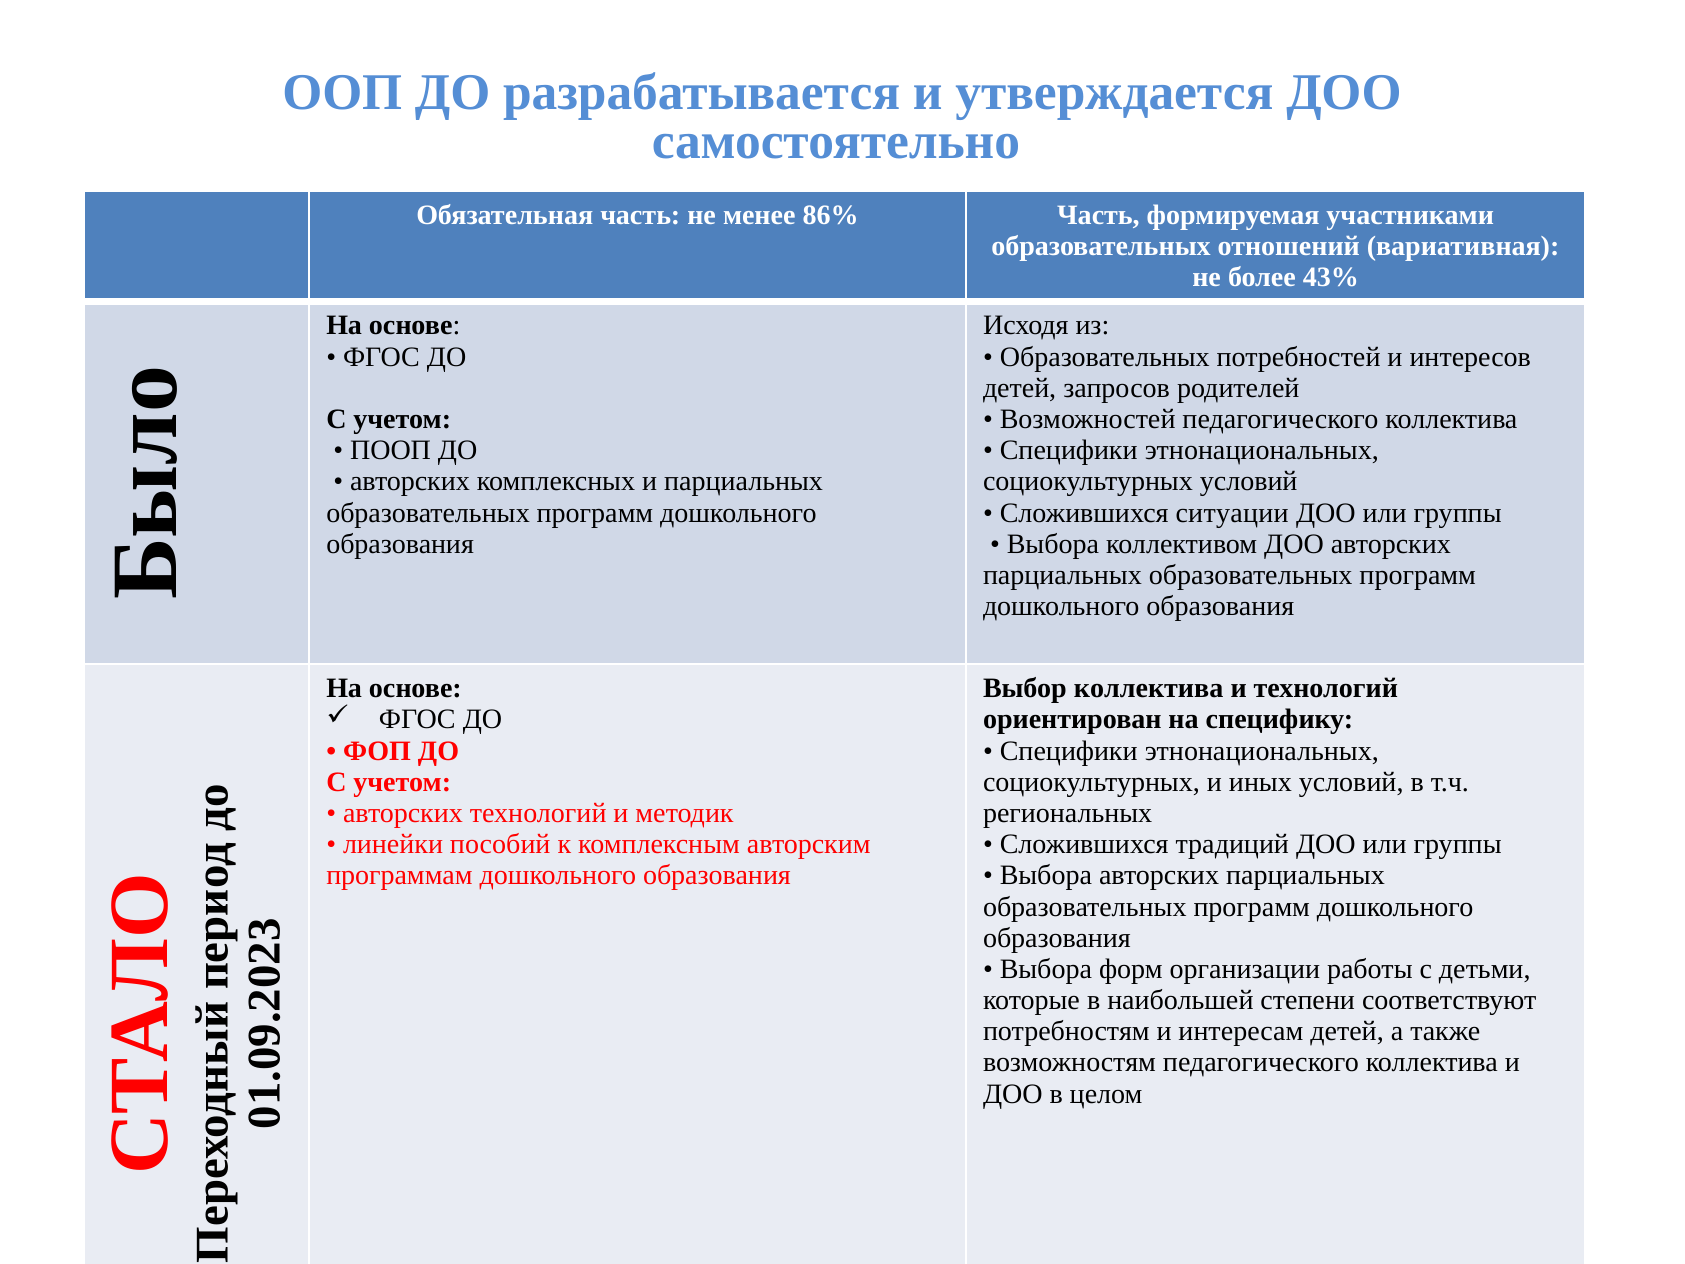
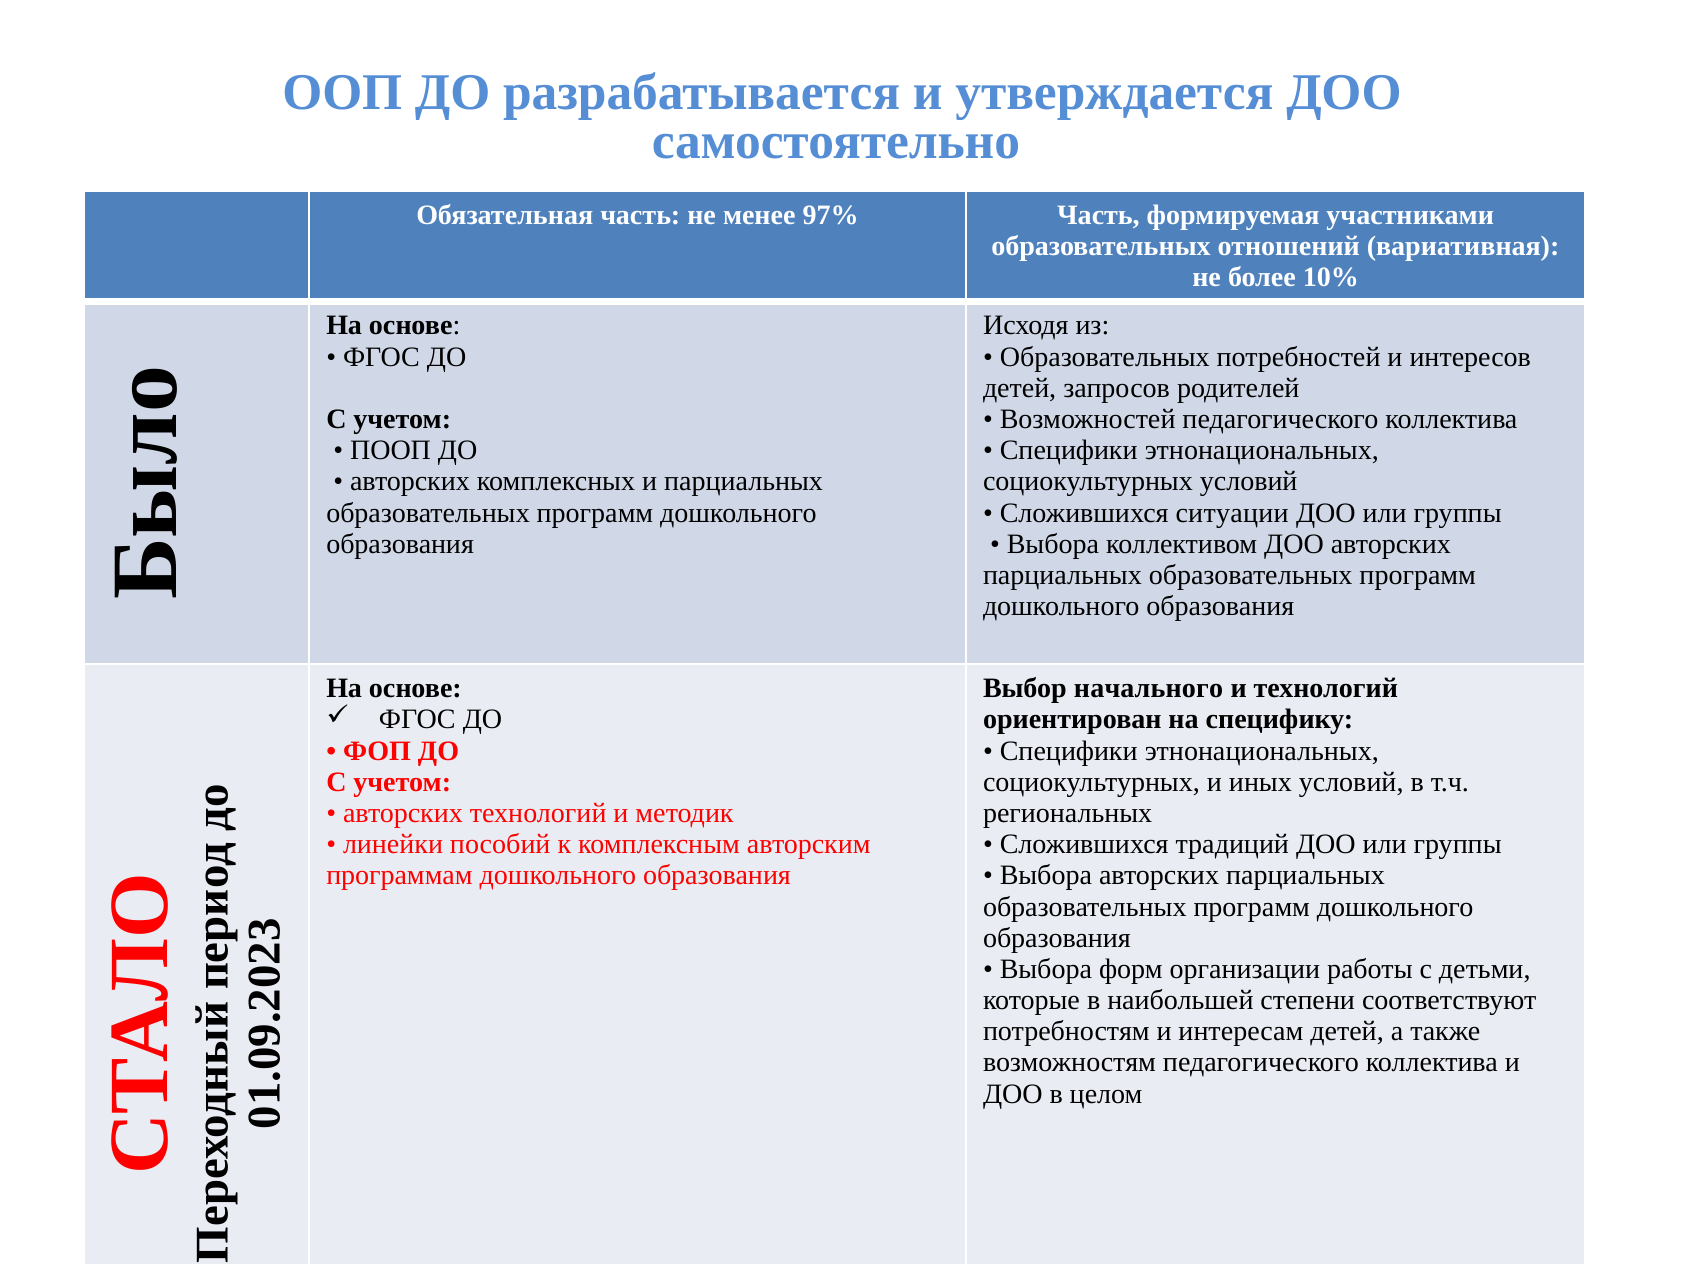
86%: 86% -> 97%
43%: 43% -> 10%
Выбор коллектива: коллектива -> начального
